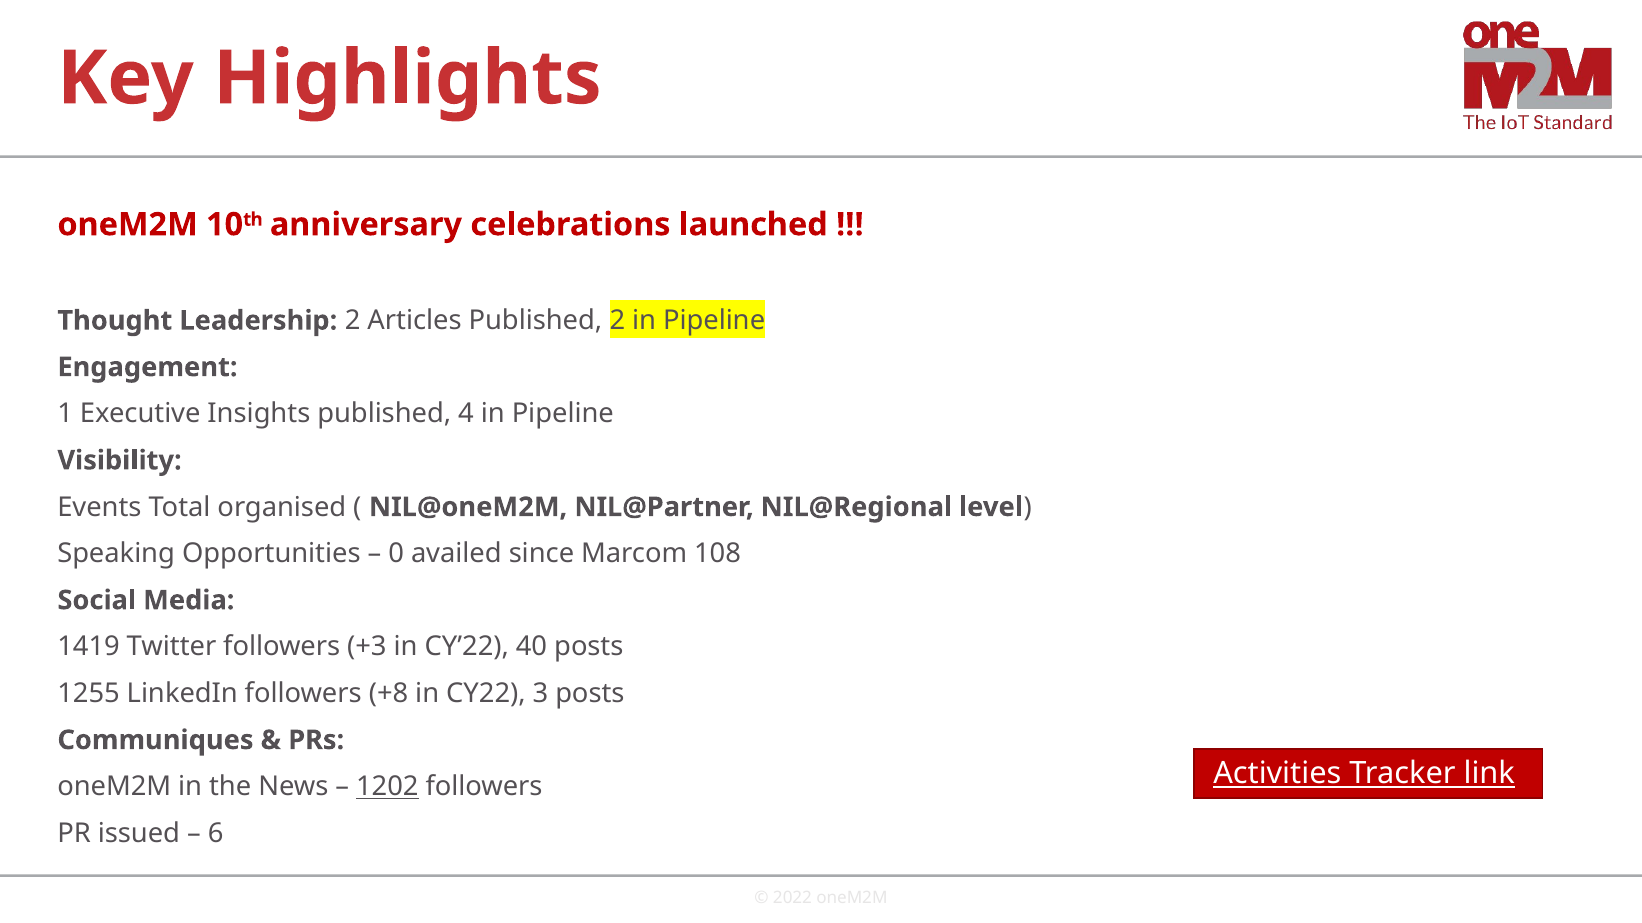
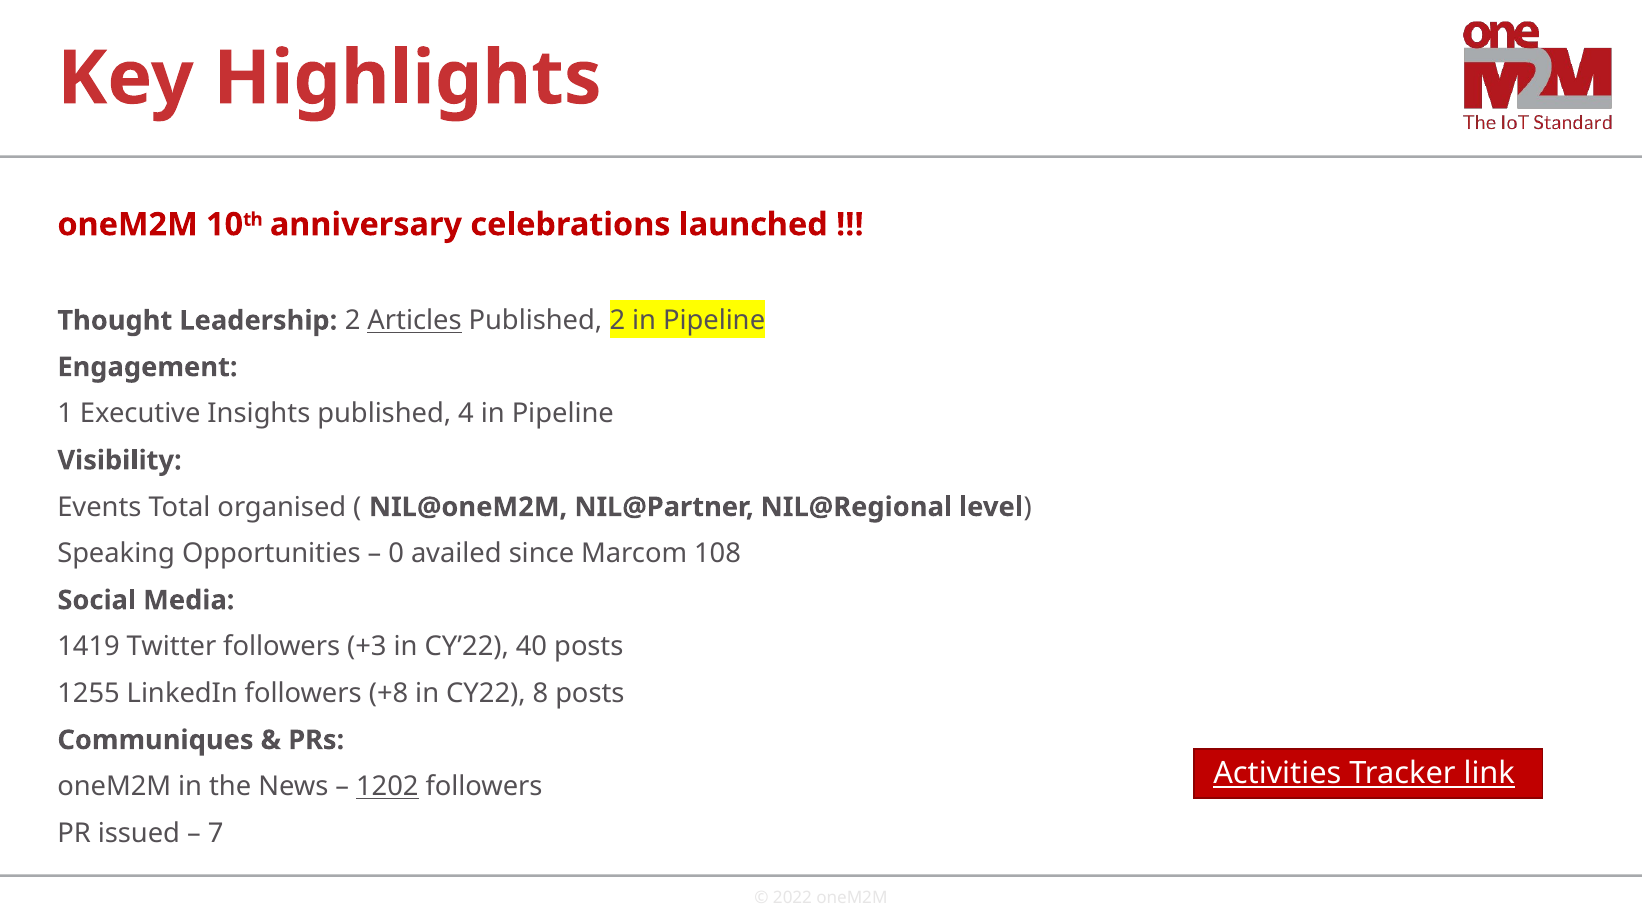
Articles underline: none -> present
3: 3 -> 8
6: 6 -> 7
